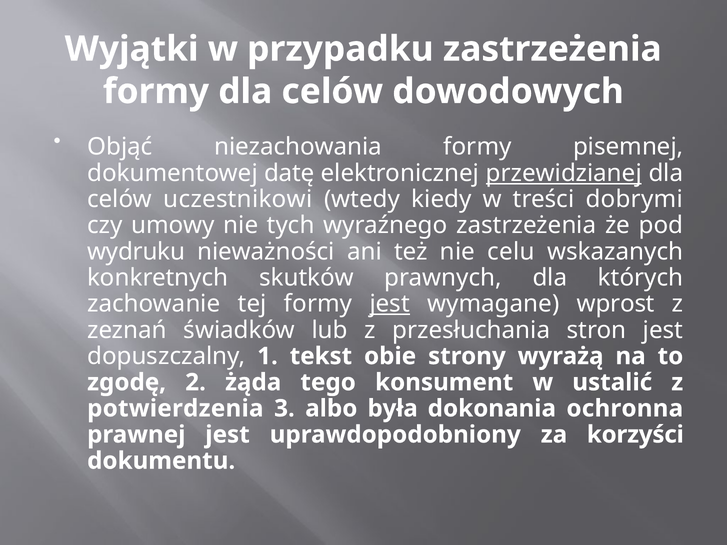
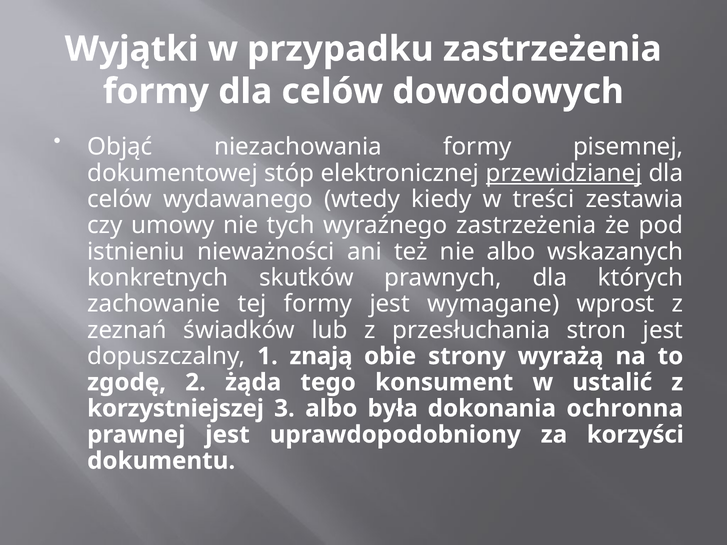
datę: datę -> stóp
uczestnikowi: uczestnikowi -> wydawanego
dobrymi: dobrymi -> zestawia
wydruku: wydruku -> istnieniu
nie celu: celu -> albo
jest at (390, 304) underline: present -> none
tekst: tekst -> znają
potwierdzenia: potwierdzenia -> korzystniejszej
